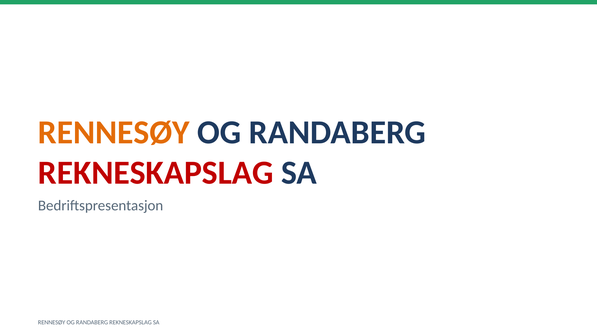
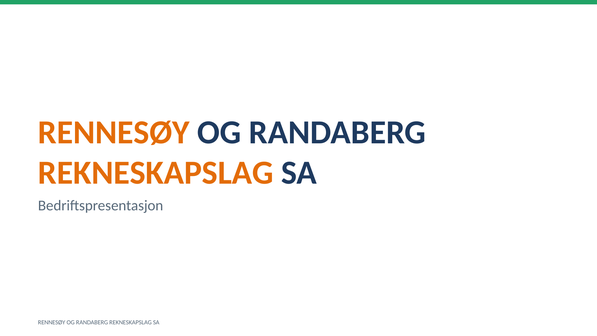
REKNESKAPSLAG at (156, 173) colour: red -> orange
